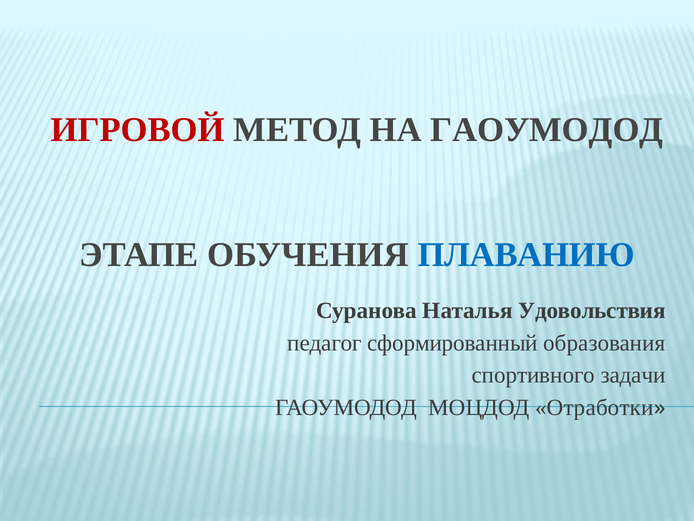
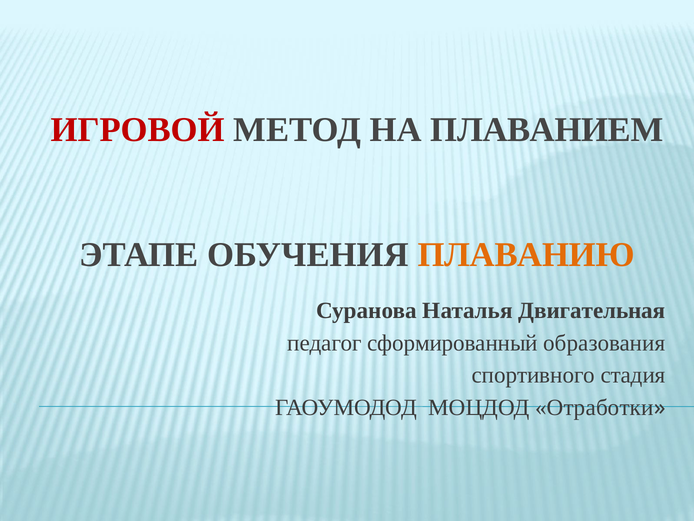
НА ГАОУМОДОД: ГАОУМОДОД -> ПЛАВАНИЕМ
ПЛАВАНИЮ colour: blue -> orange
Удовольствия: Удовольствия -> Двигательная
задачи: задачи -> стадия
